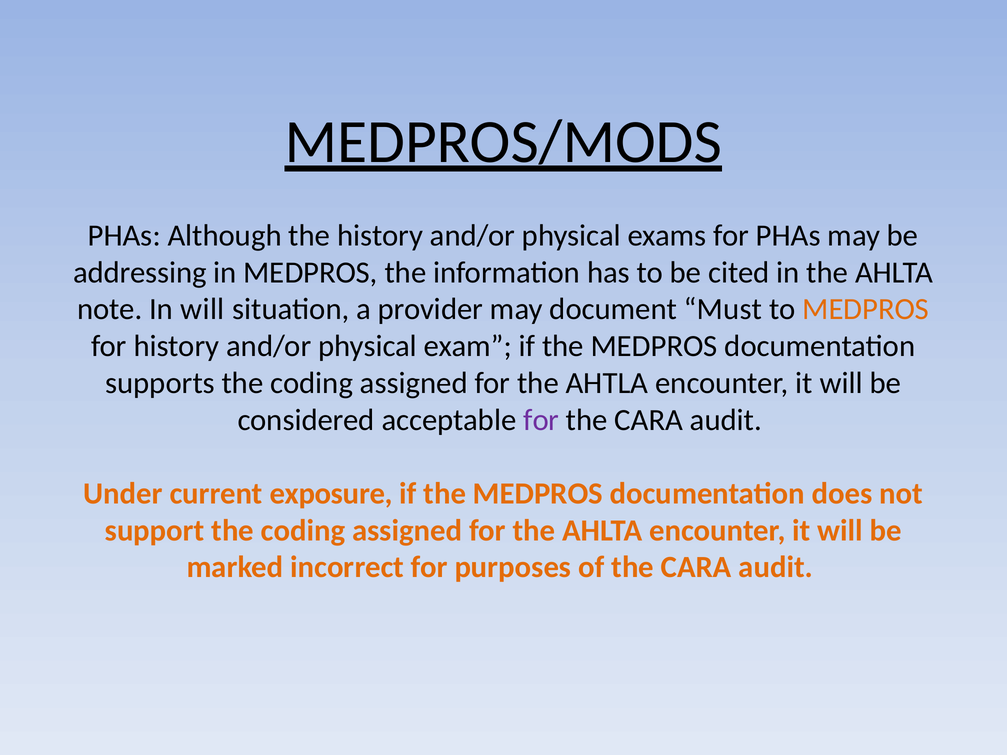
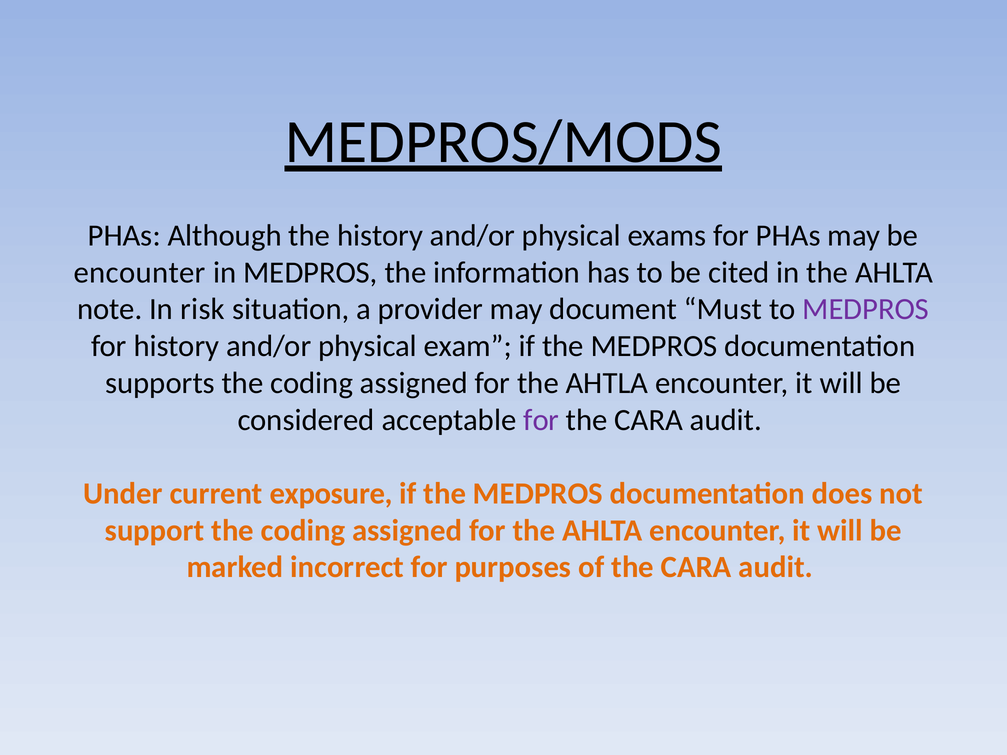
addressing at (140, 273): addressing -> encounter
In will: will -> risk
MEDPROS at (866, 309) colour: orange -> purple
